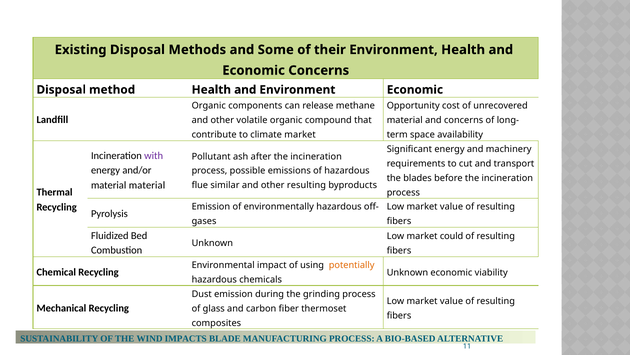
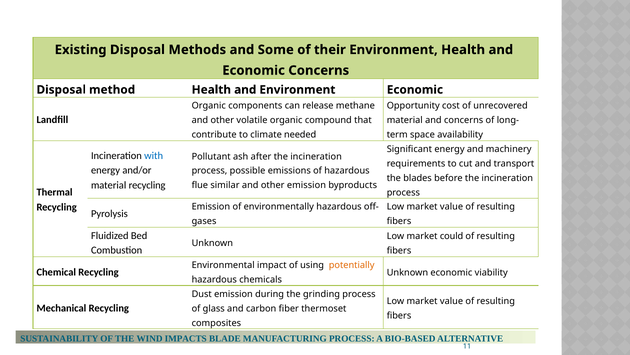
climate market: market -> needed
with colour: purple -> blue
material material: material -> recycling
other resulting: resulting -> emission
